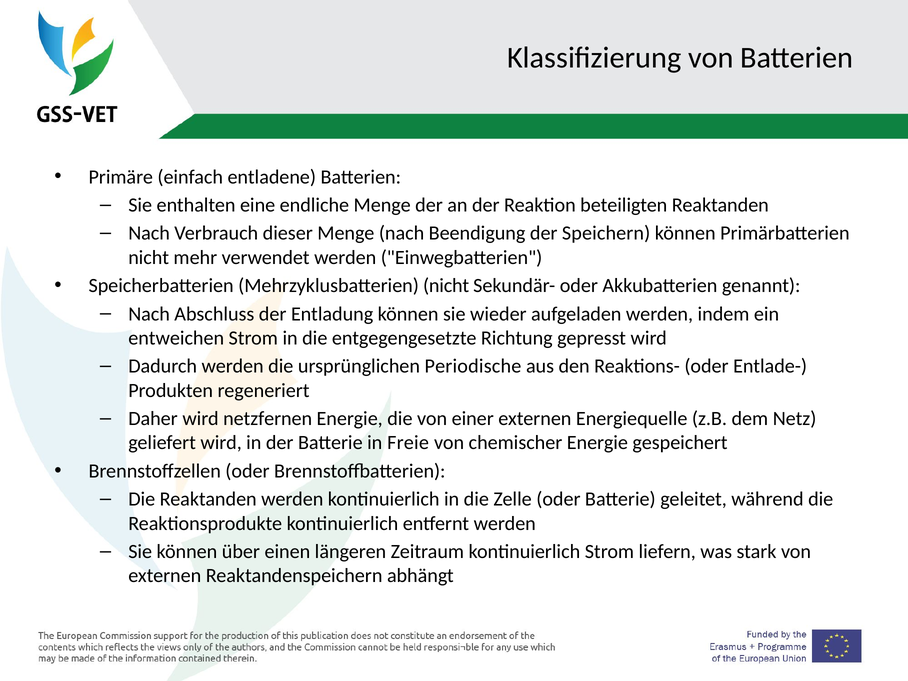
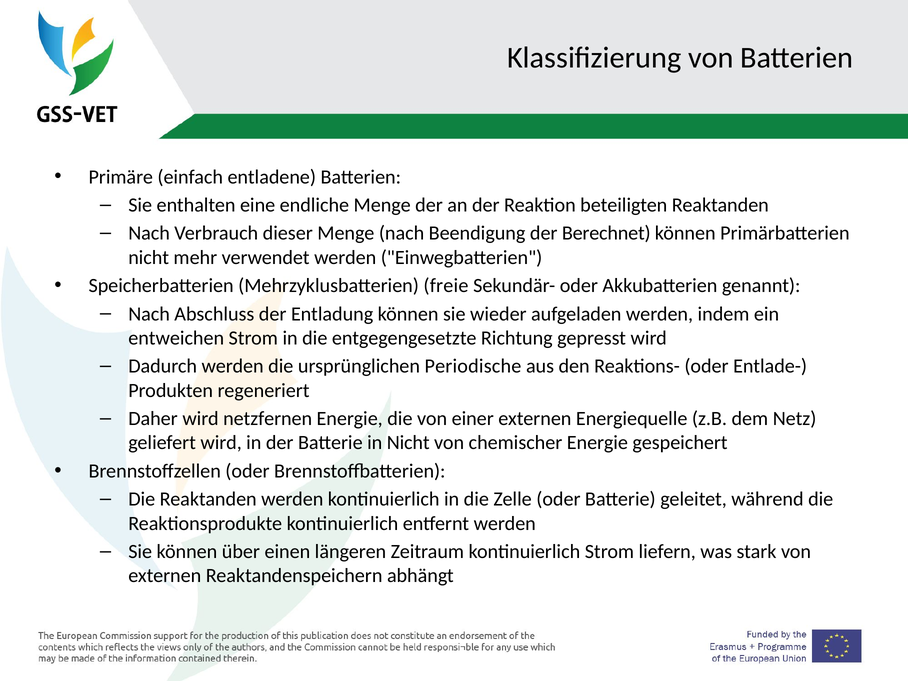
Speichern: Speichern -> Berechnet
Mehrzyklusbatterien nicht: nicht -> freie
in Freie: Freie -> Nicht
